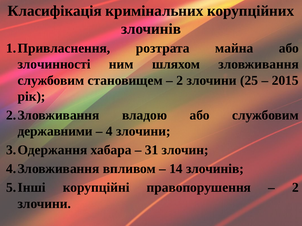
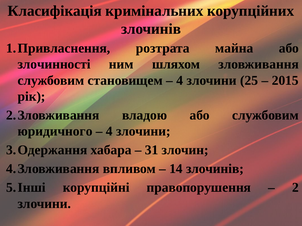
2 at (180, 81): 2 -> 4
державними: державними -> юридичного
